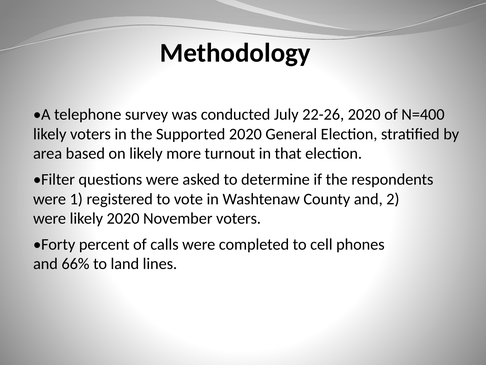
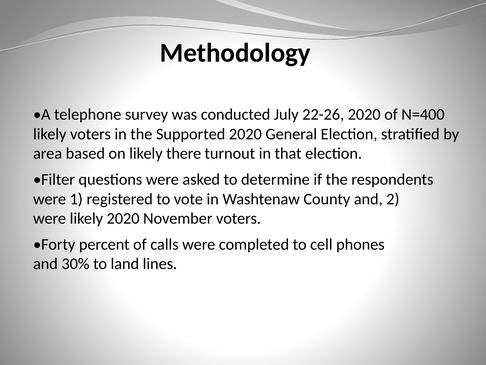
more: more -> there
66%: 66% -> 30%
